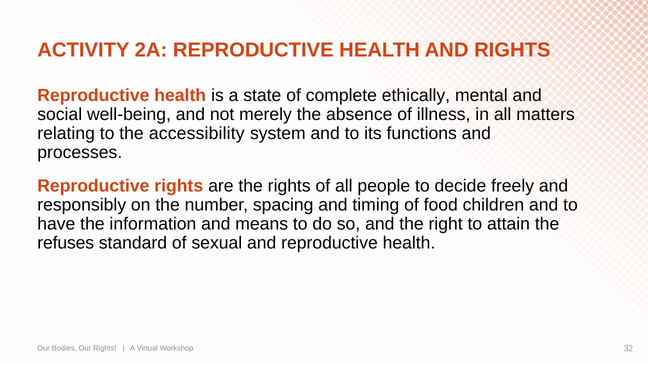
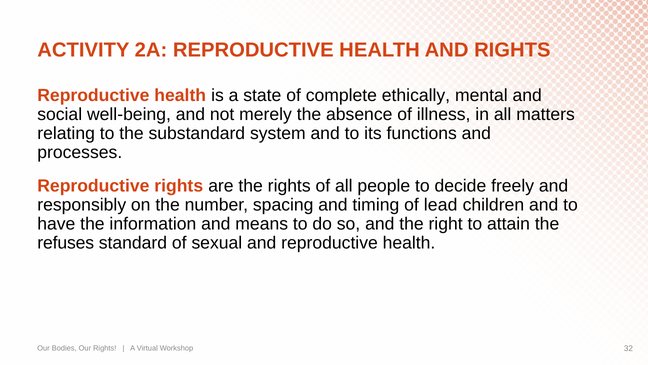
accessibility: accessibility -> substandard
food: food -> lead
